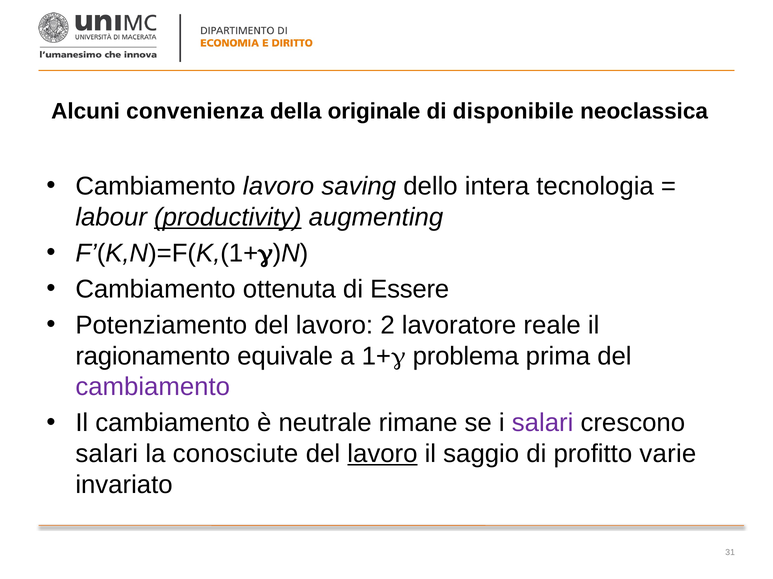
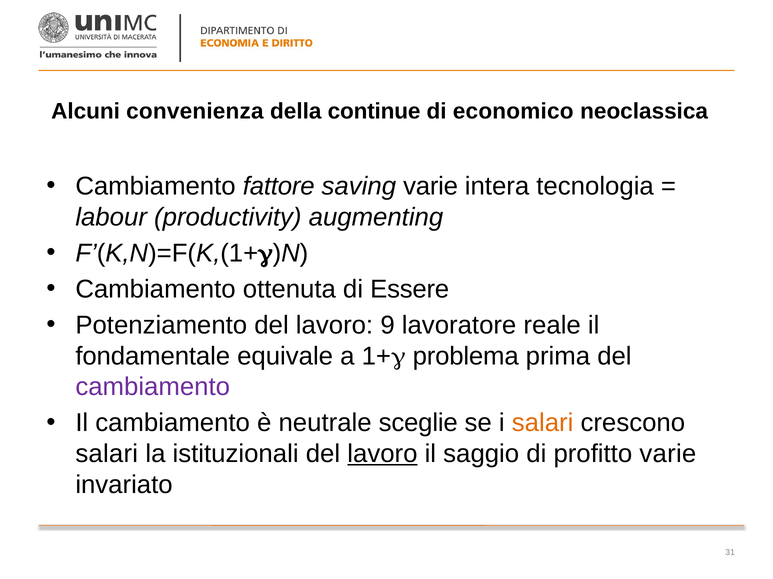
originale: originale -> continue
disponibile: disponibile -> economico
Cambiamento lavoro: lavoro -> fattore
saving dello: dello -> varie
productivity underline: present -> none
2: 2 -> 9
ragionamento: ragionamento -> fondamentale
rimane: rimane -> sceglie
salari at (543, 423) colour: purple -> orange
conosciute: conosciute -> istituzionali
